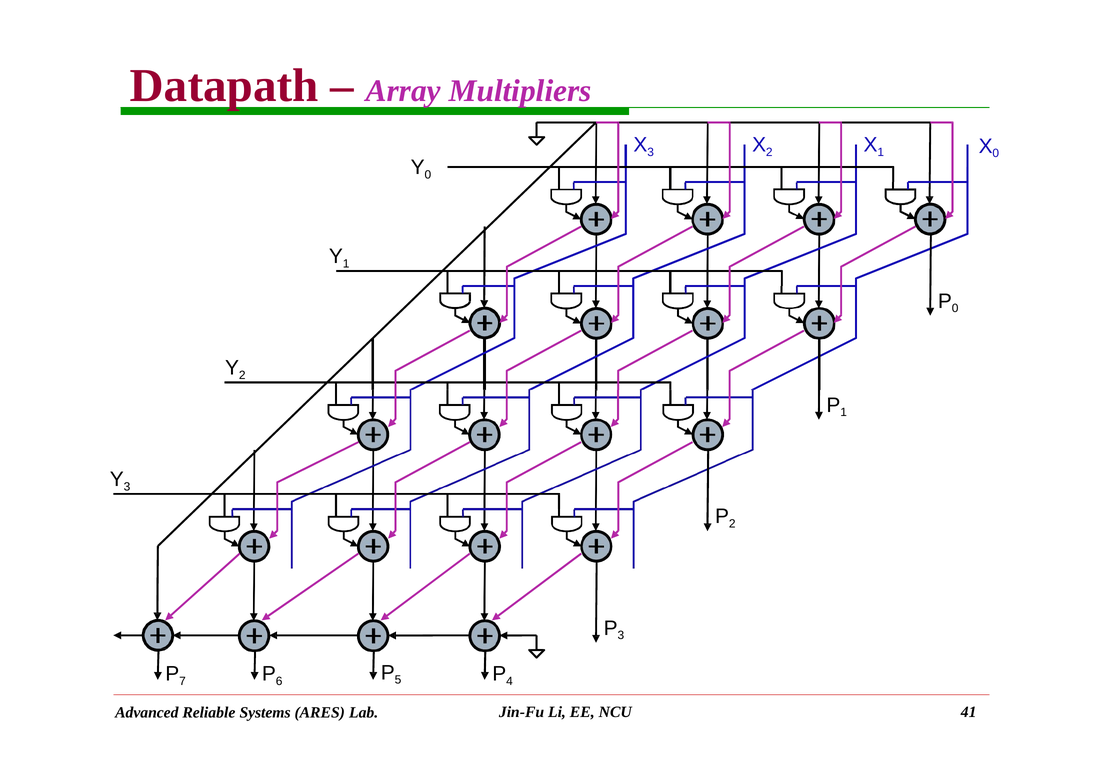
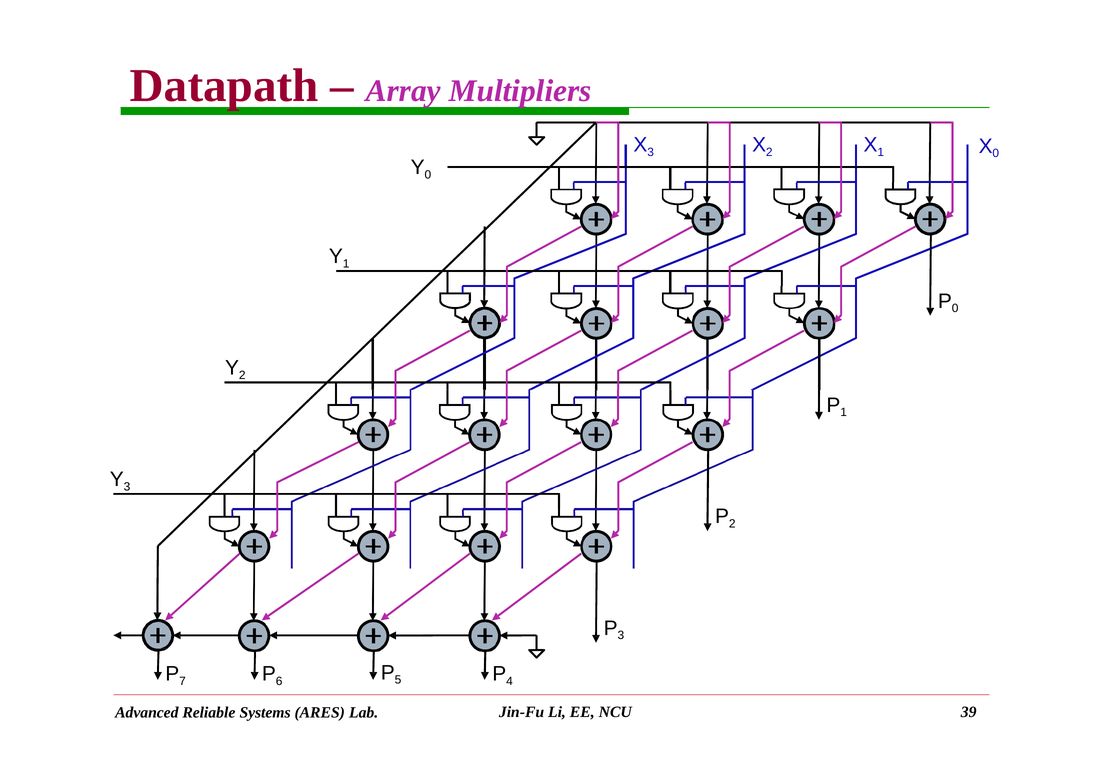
41: 41 -> 39
